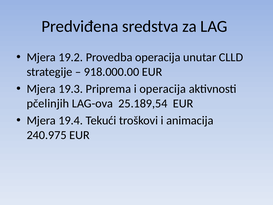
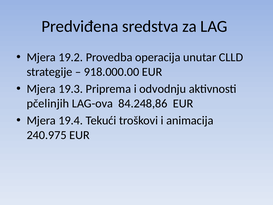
i operacija: operacija -> odvodnju
25.189,54: 25.189,54 -> 84.248,86
